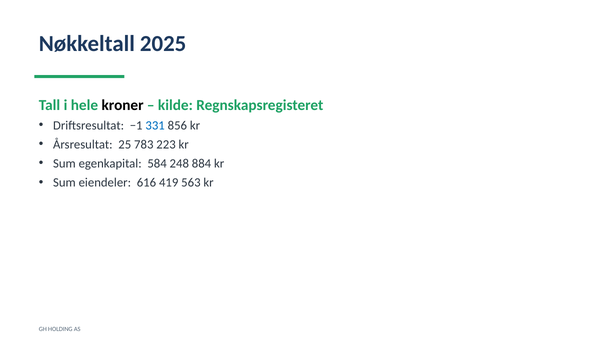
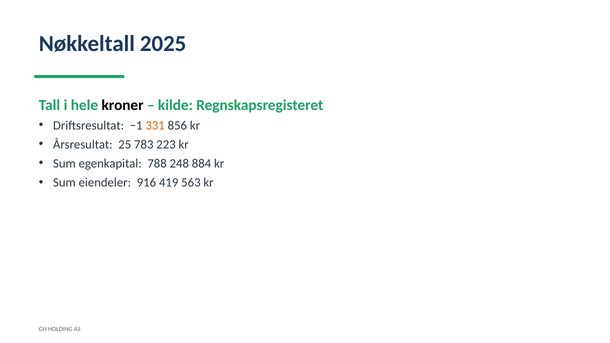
331 colour: blue -> orange
584: 584 -> 788
616: 616 -> 916
